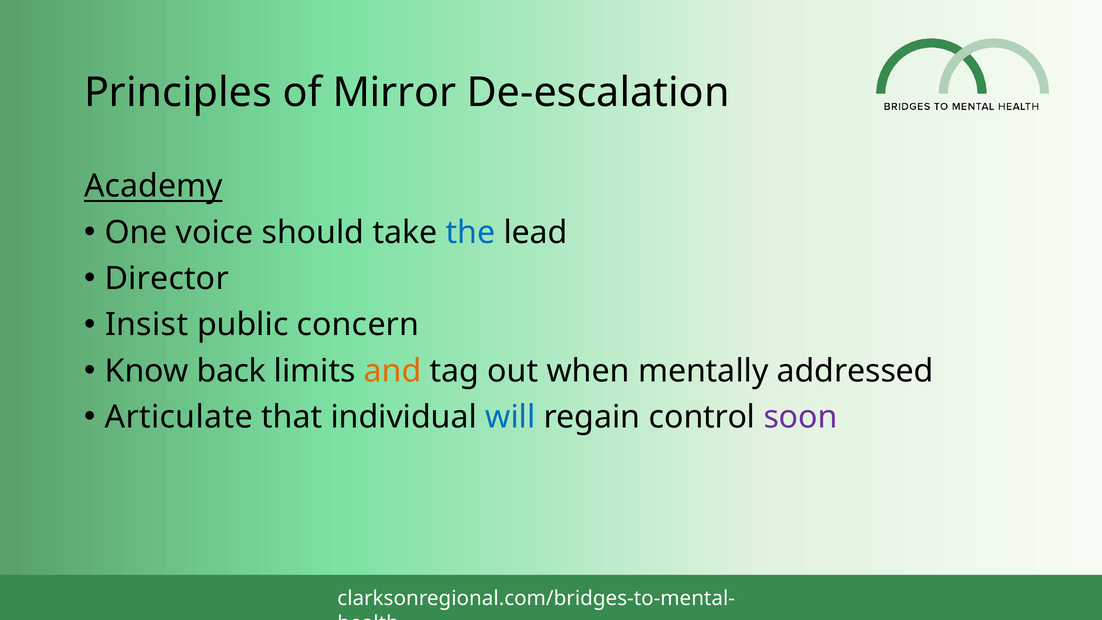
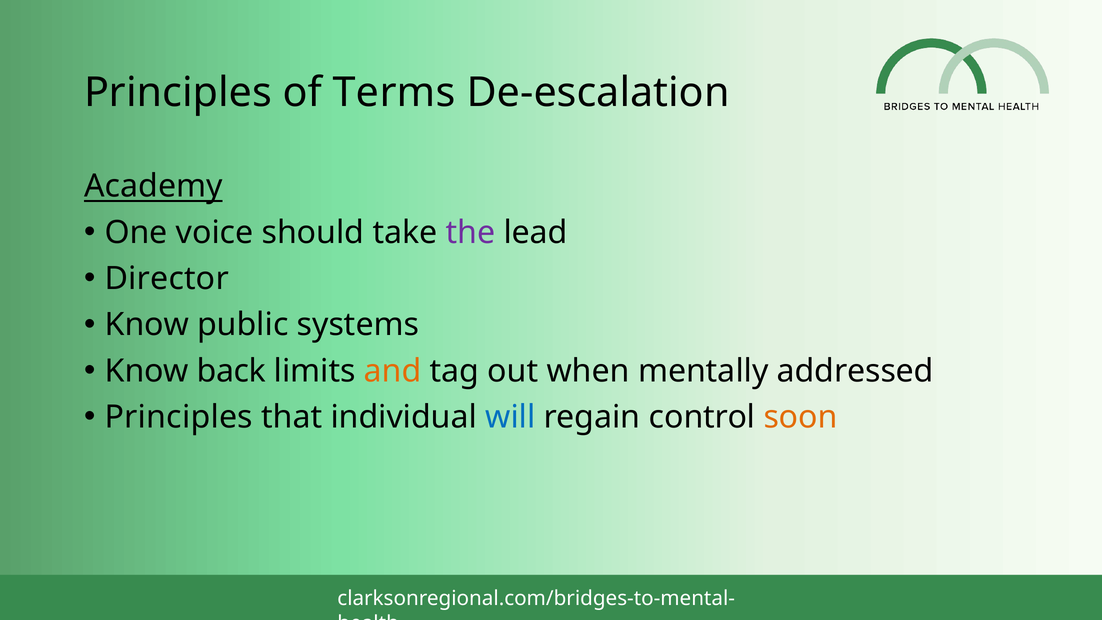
Mirror: Mirror -> Terms
the colour: blue -> purple
Insist at (147, 325): Insist -> Know
concern: concern -> systems
Articulate at (179, 417): Articulate -> Principles
soon colour: purple -> orange
